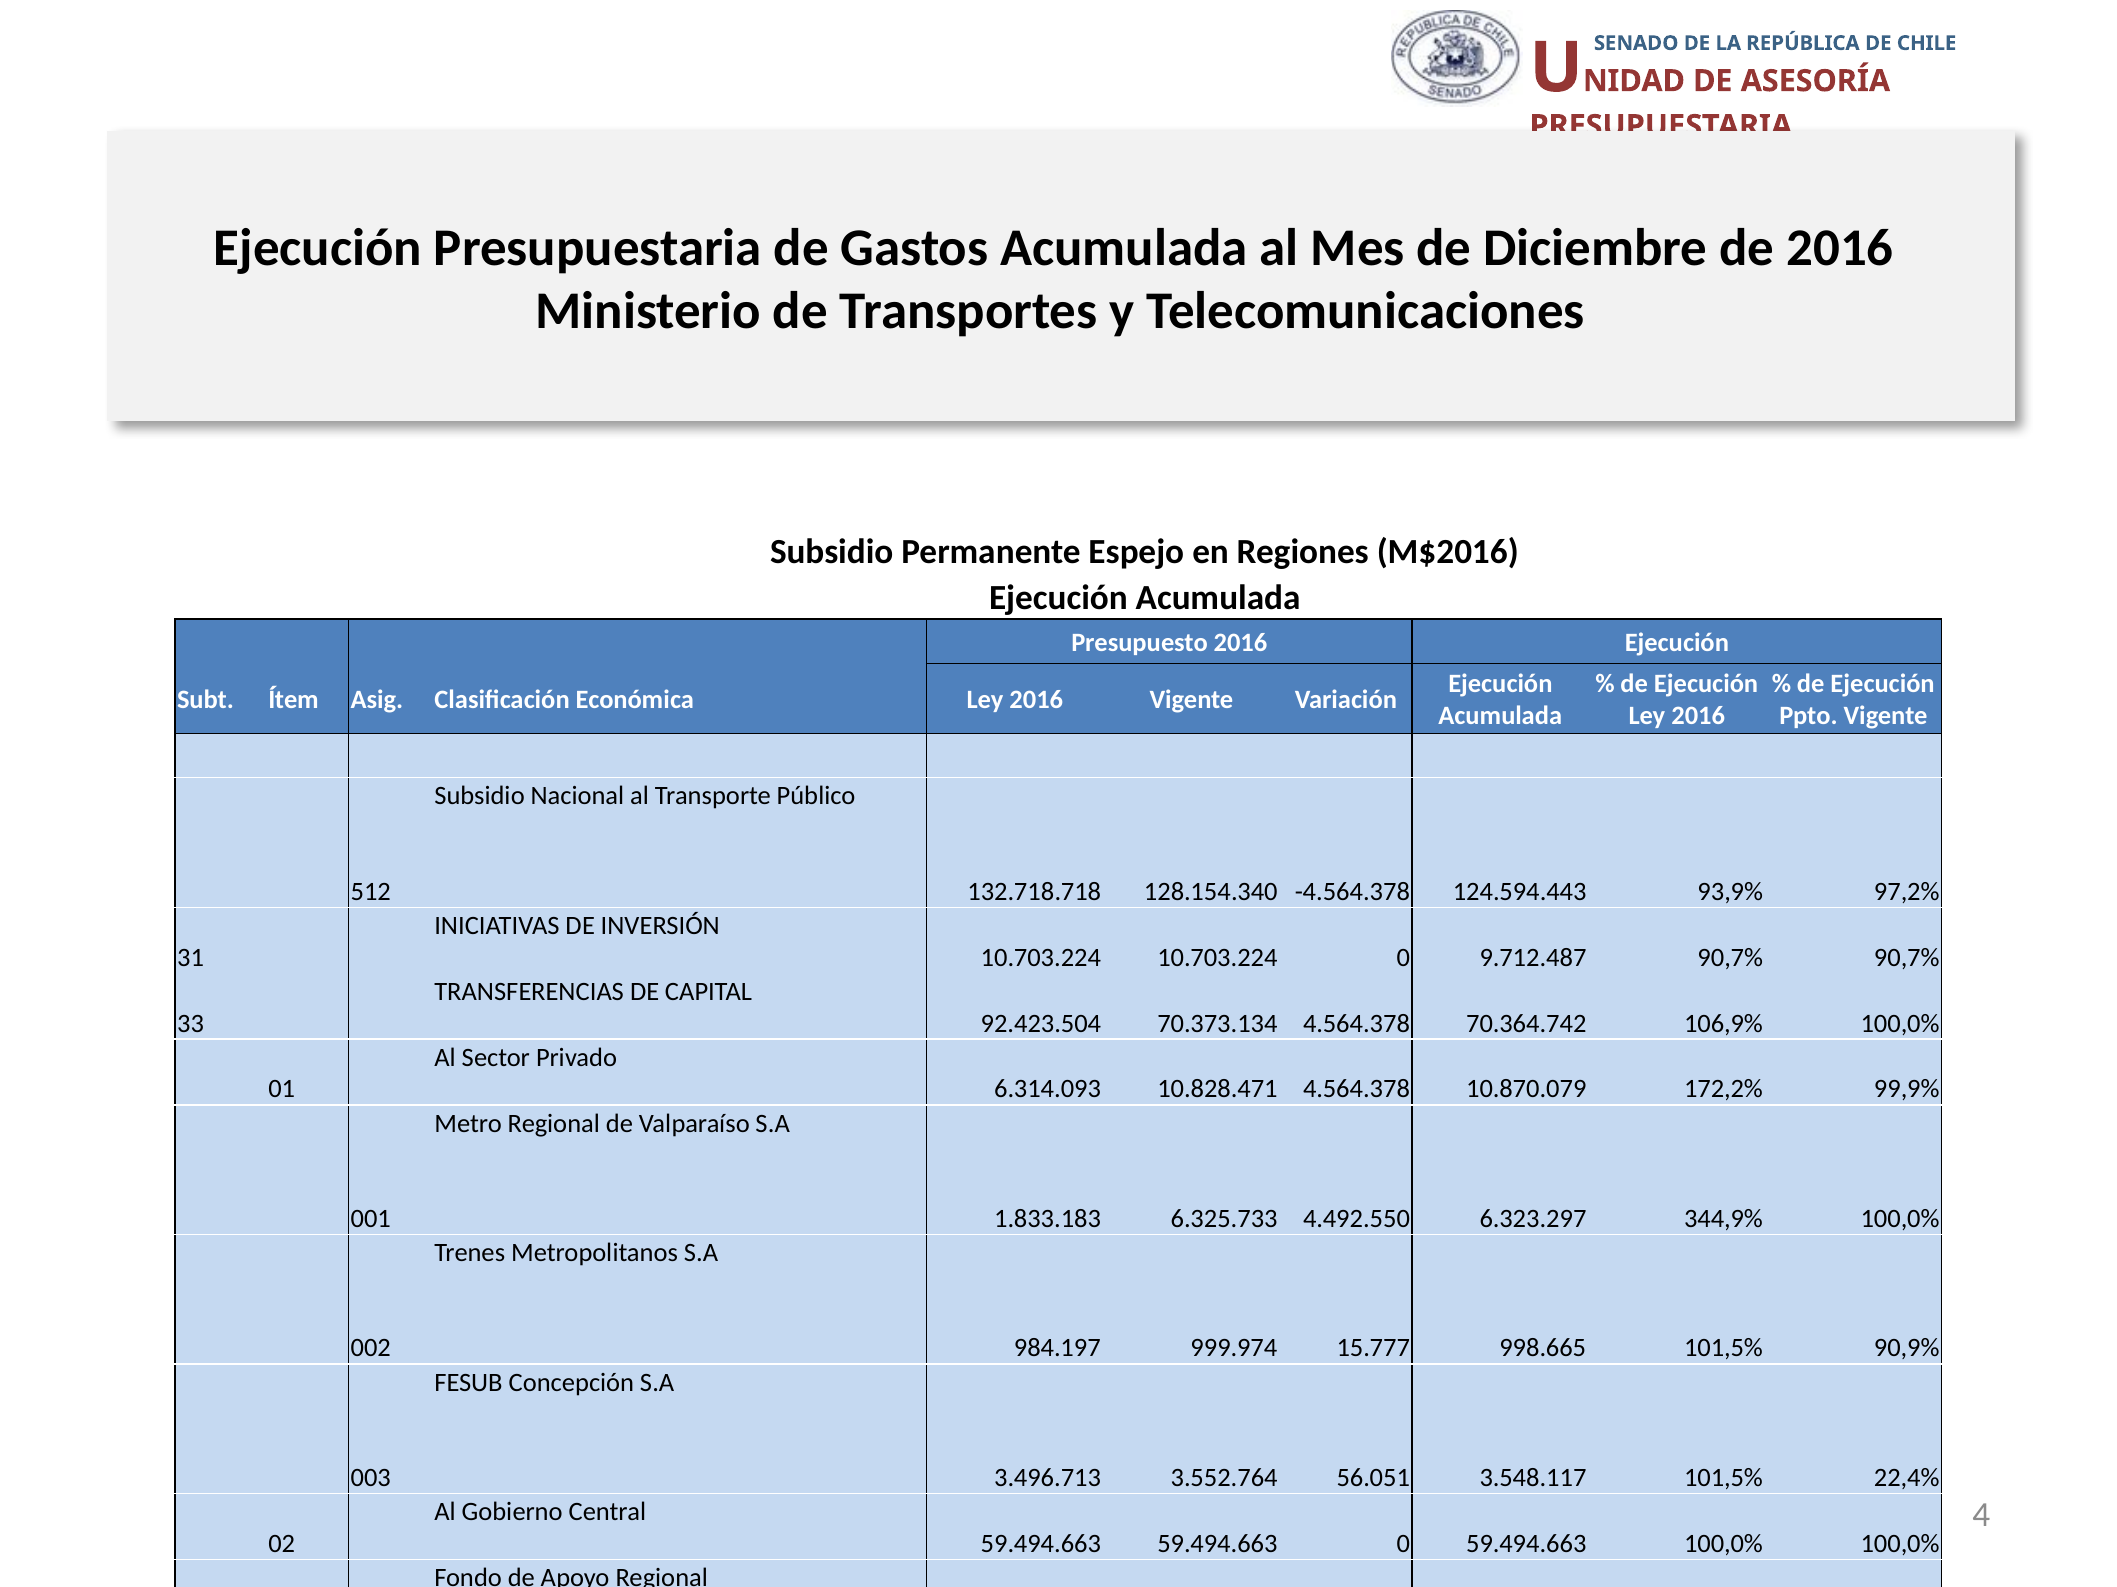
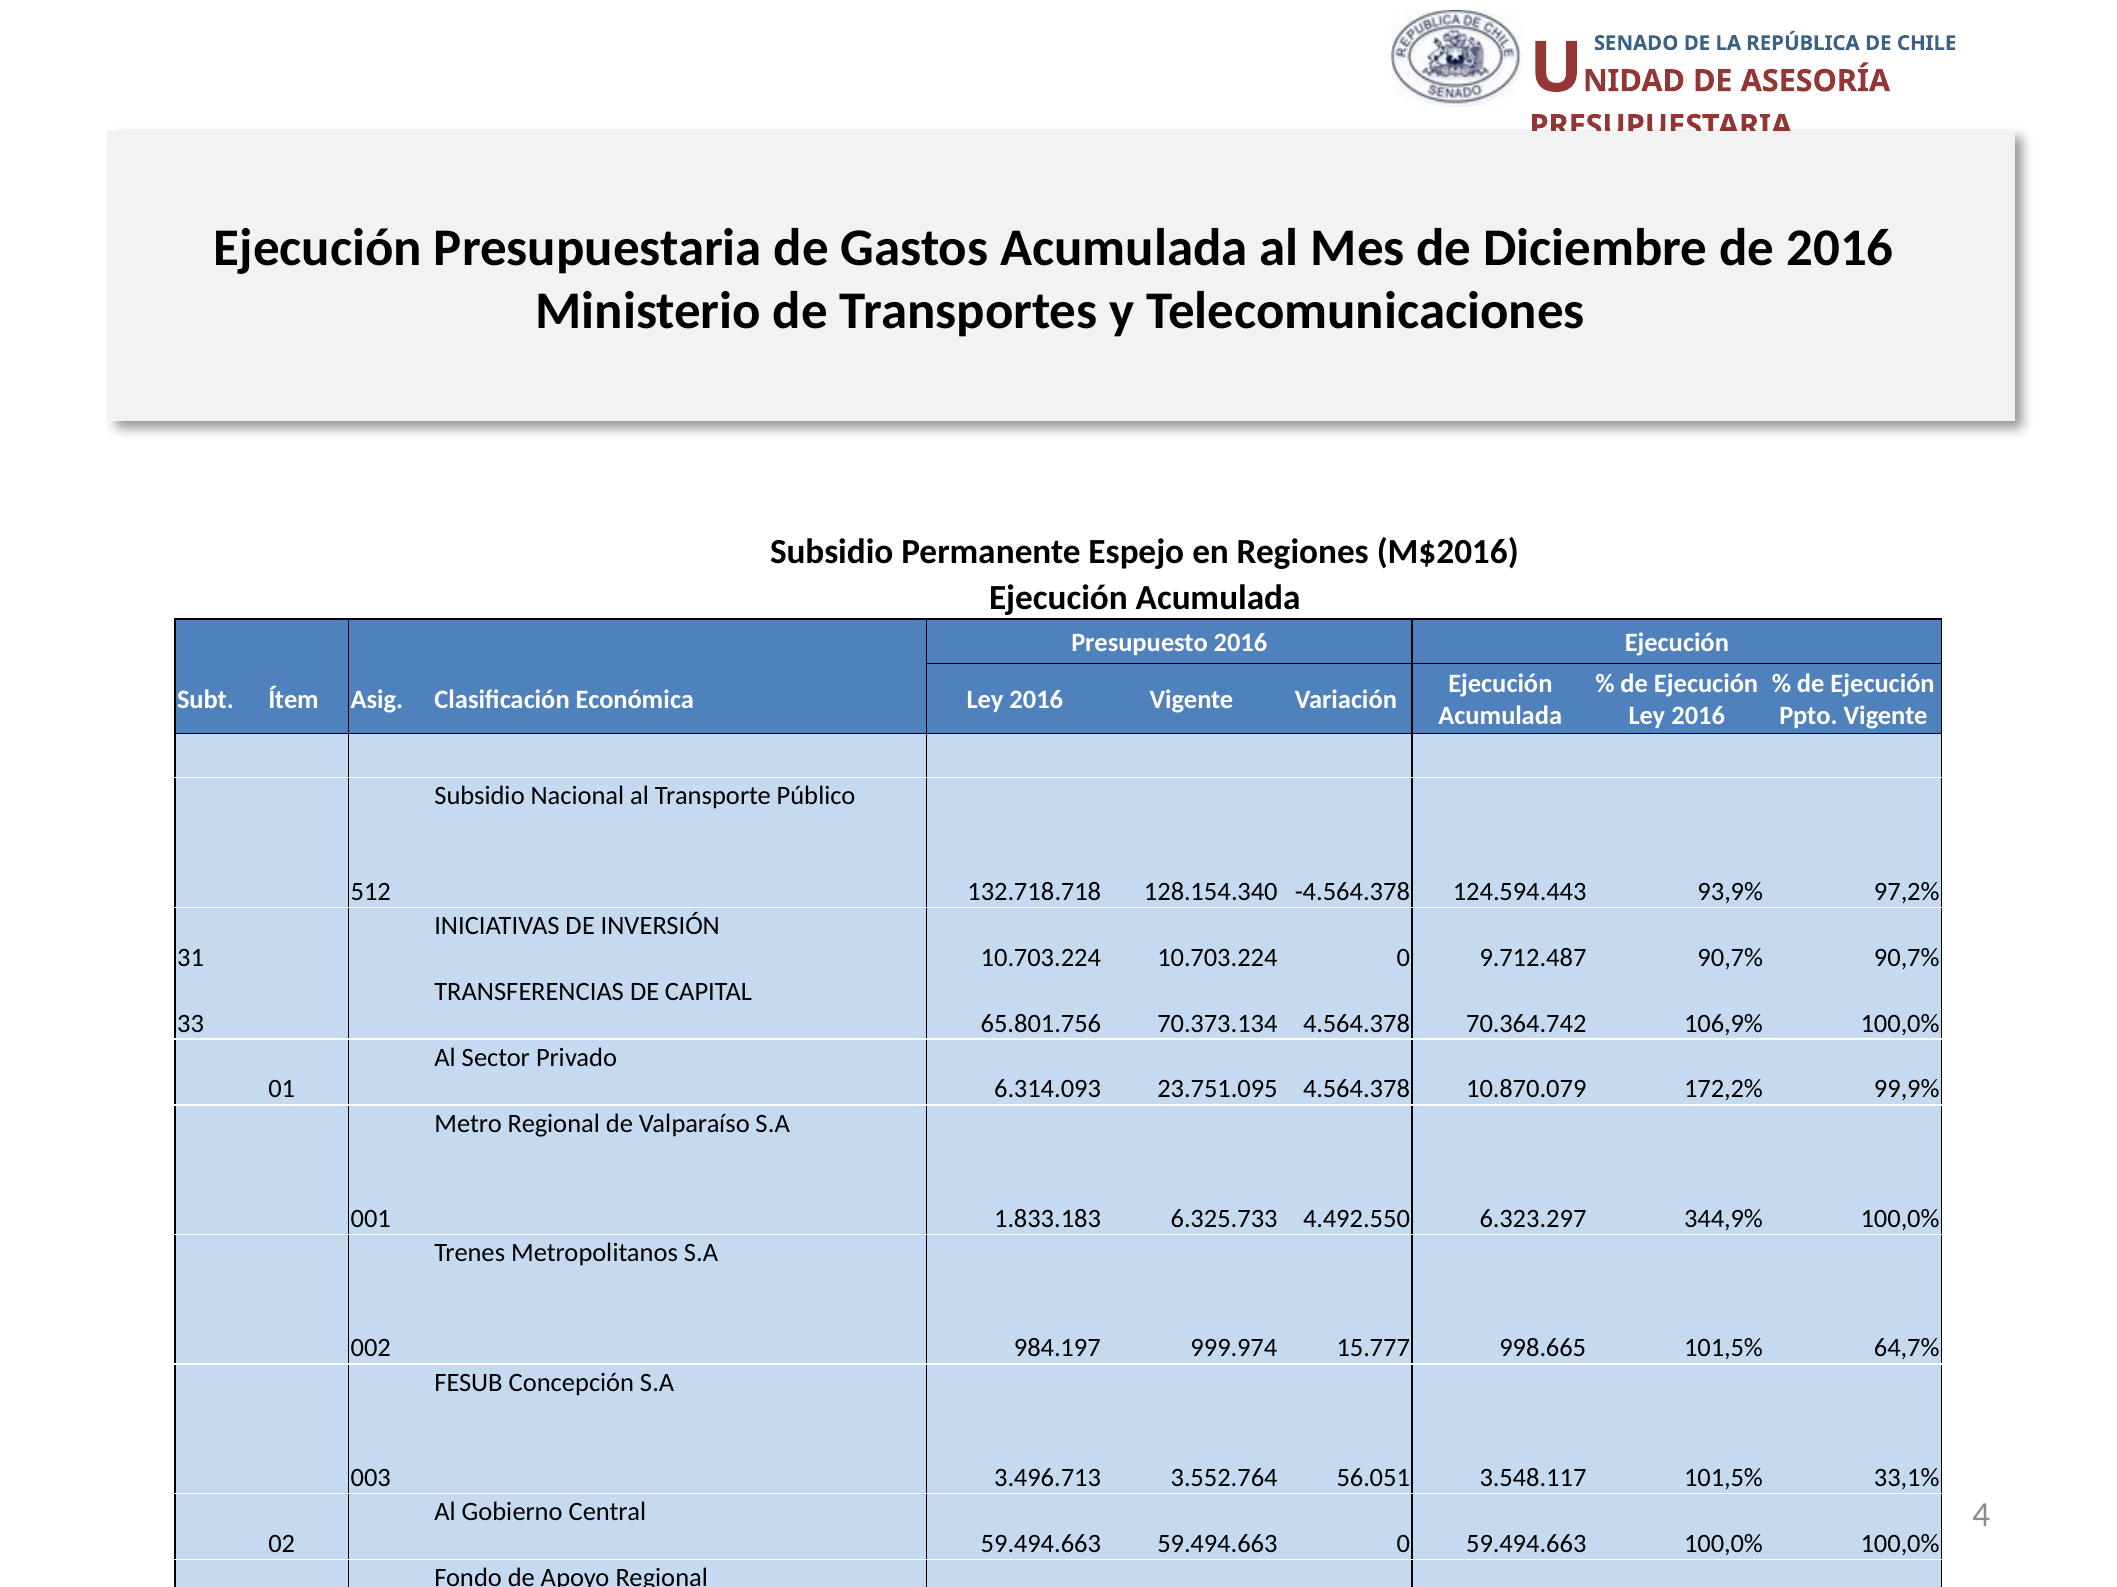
92.423.504: 92.423.504 -> 65.801.756
10.828.471: 10.828.471 -> 23.751.095
90,9%: 90,9% -> 64,7%
22,4%: 22,4% -> 33,1%
